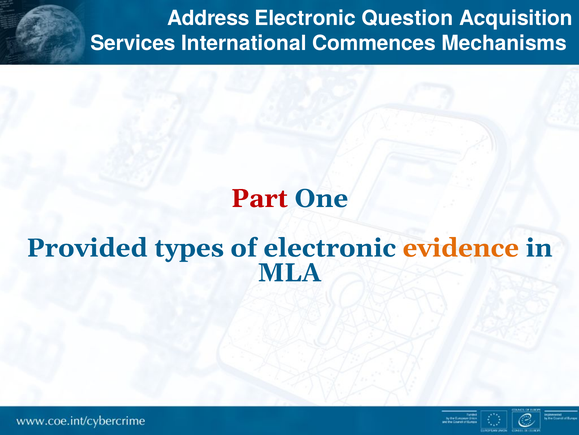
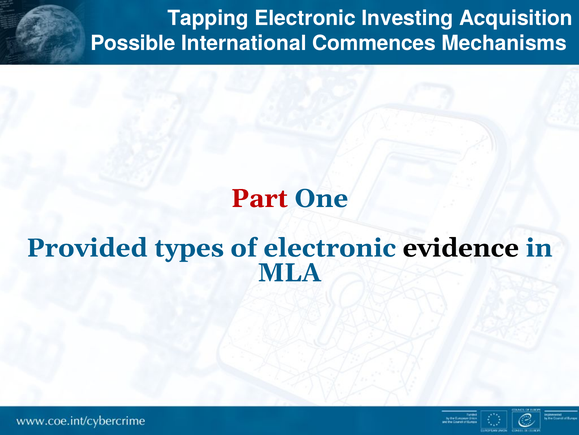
Address: Address -> Tapping
Question: Question -> Investing
Services: Services -> Possible
evidence colour: orange -> black
